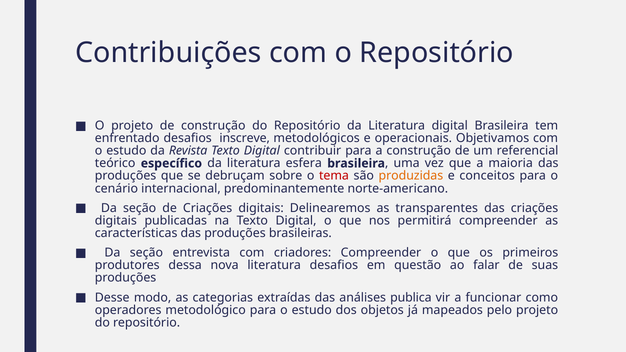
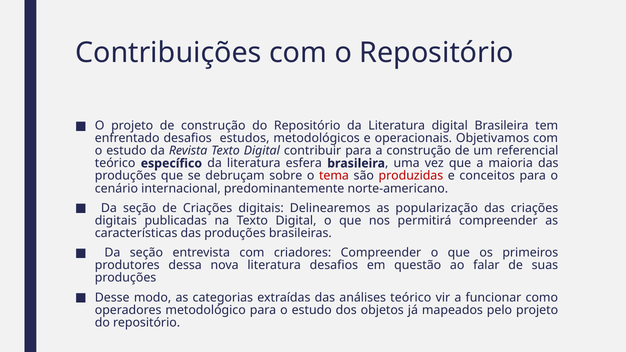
inscreve: inscreve -> estudos
produzidas colour: orange -> red
transparentes: transparentes -> popularização
análises publica: publica -> teórico
